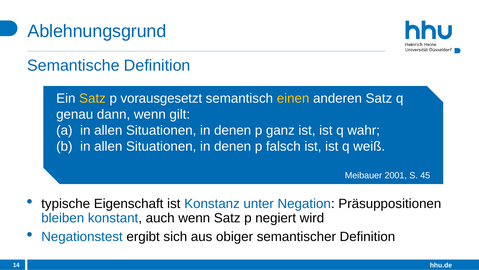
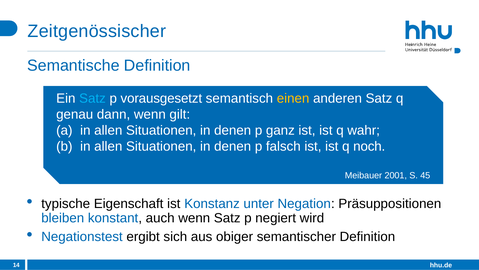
Ablehnungsgrund: Ablehnungsgrund -> Zeitgenössischer
Satz at (92, 98) colour: yellow -> light blue
weiß: weiß -> noch
